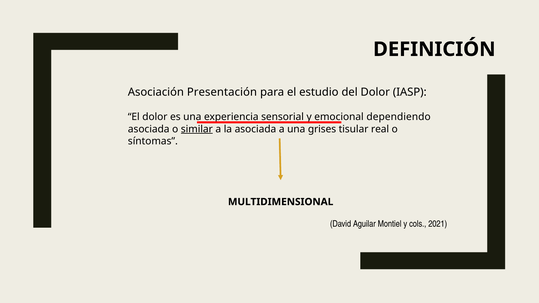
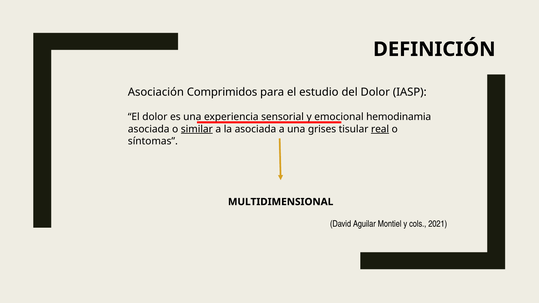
Presentación: Presentación -> Comprimidos
dependiendo: dependiendo -> hemodinamia
real underline: none -> present
